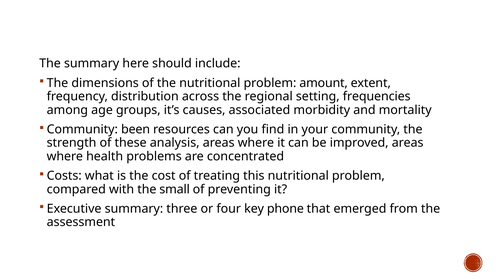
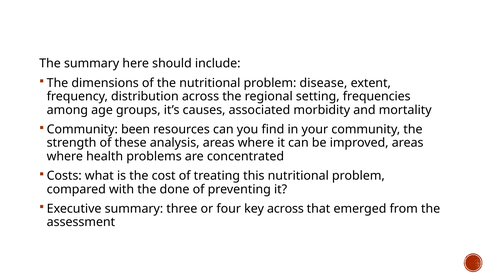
amount: amount -> disease
small: small -> done
key phone: phone -> across
